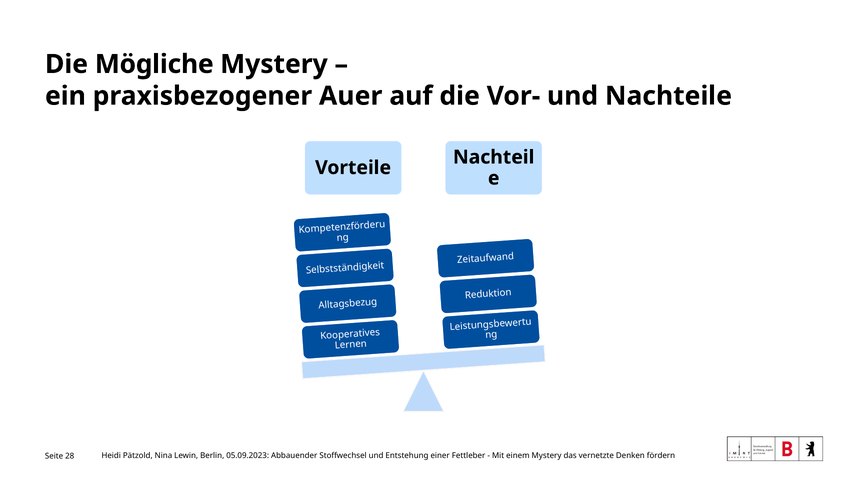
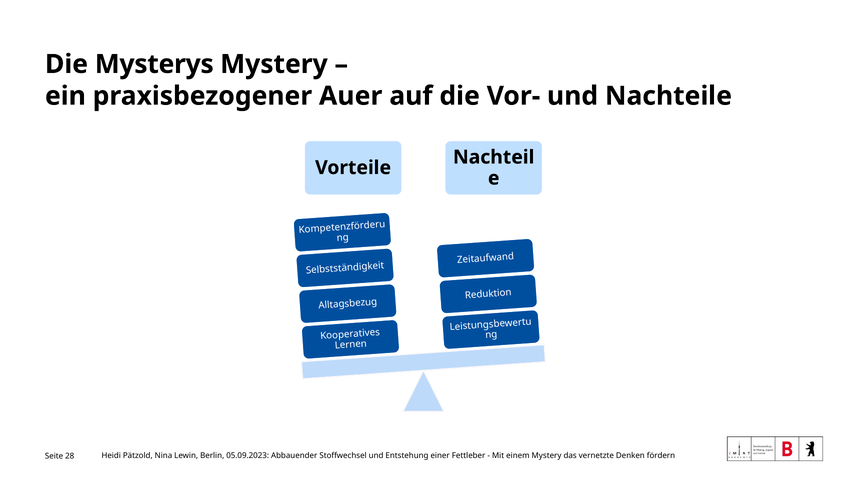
Mögliche: Mögliche -> Mysterys
